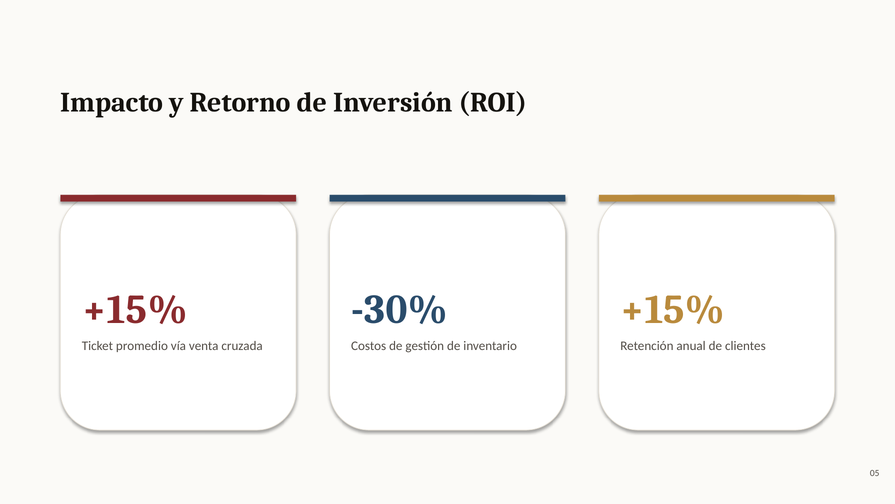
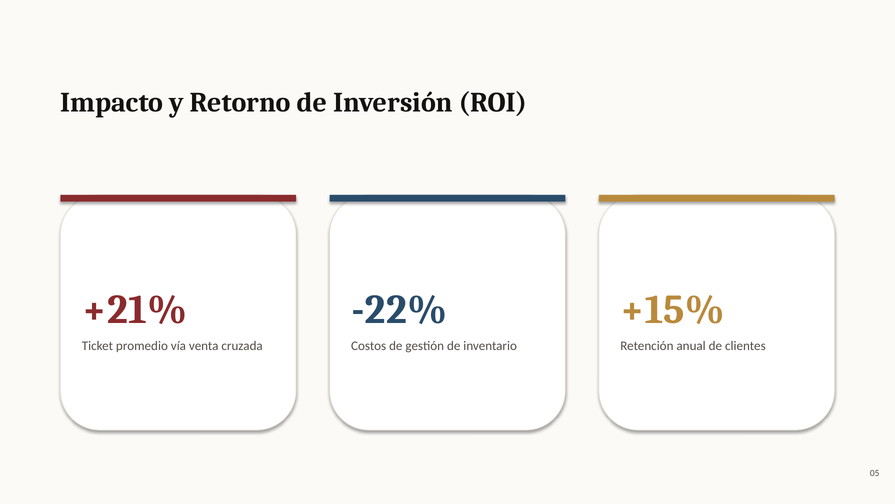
+15% at (135, 309): +15% -> +21%
-30%: -30% -> -22%
